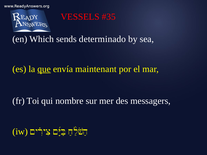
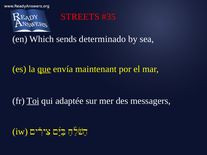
VESSELS: VESSELS -> STREETS
Toi underline: none -> present
nombre: nombre -> adaptée
